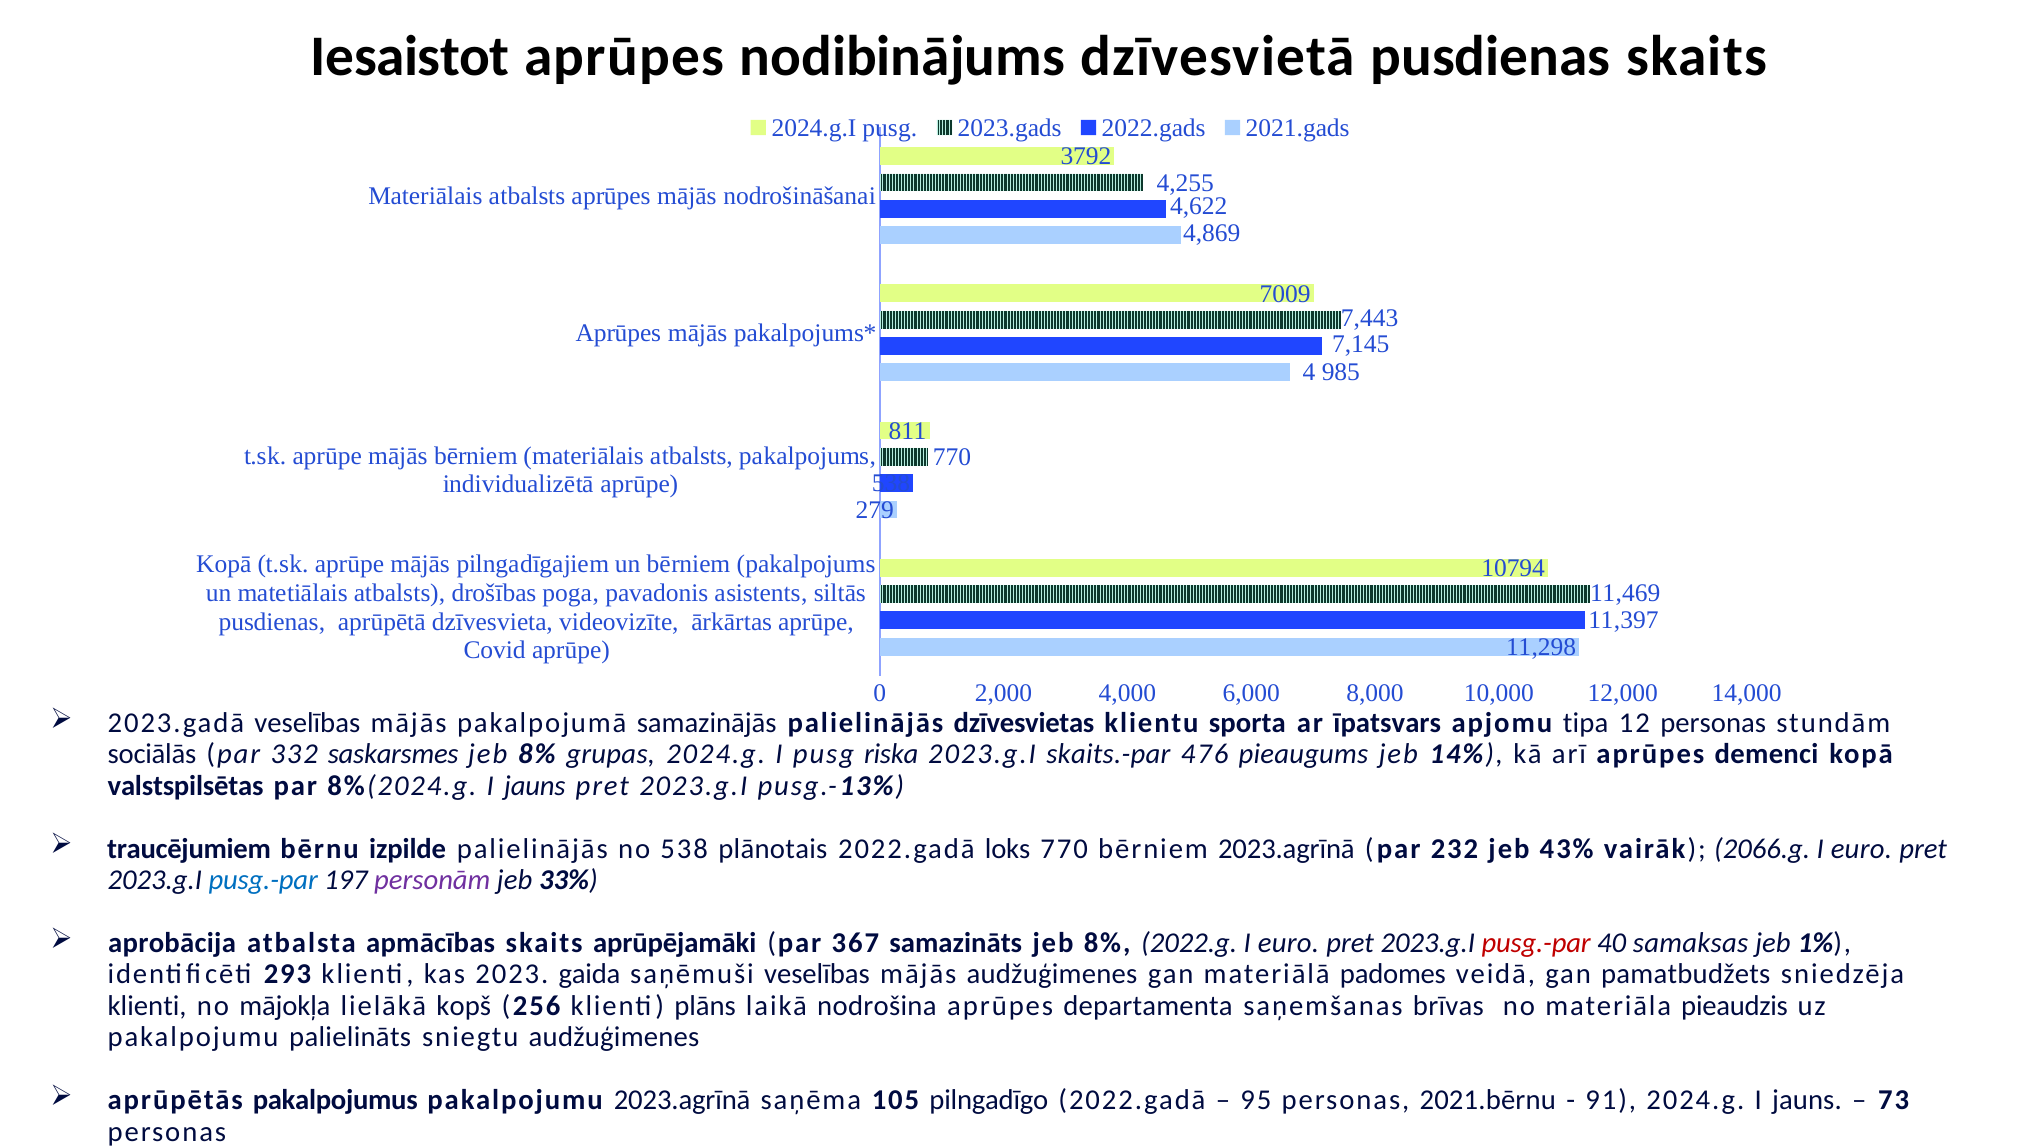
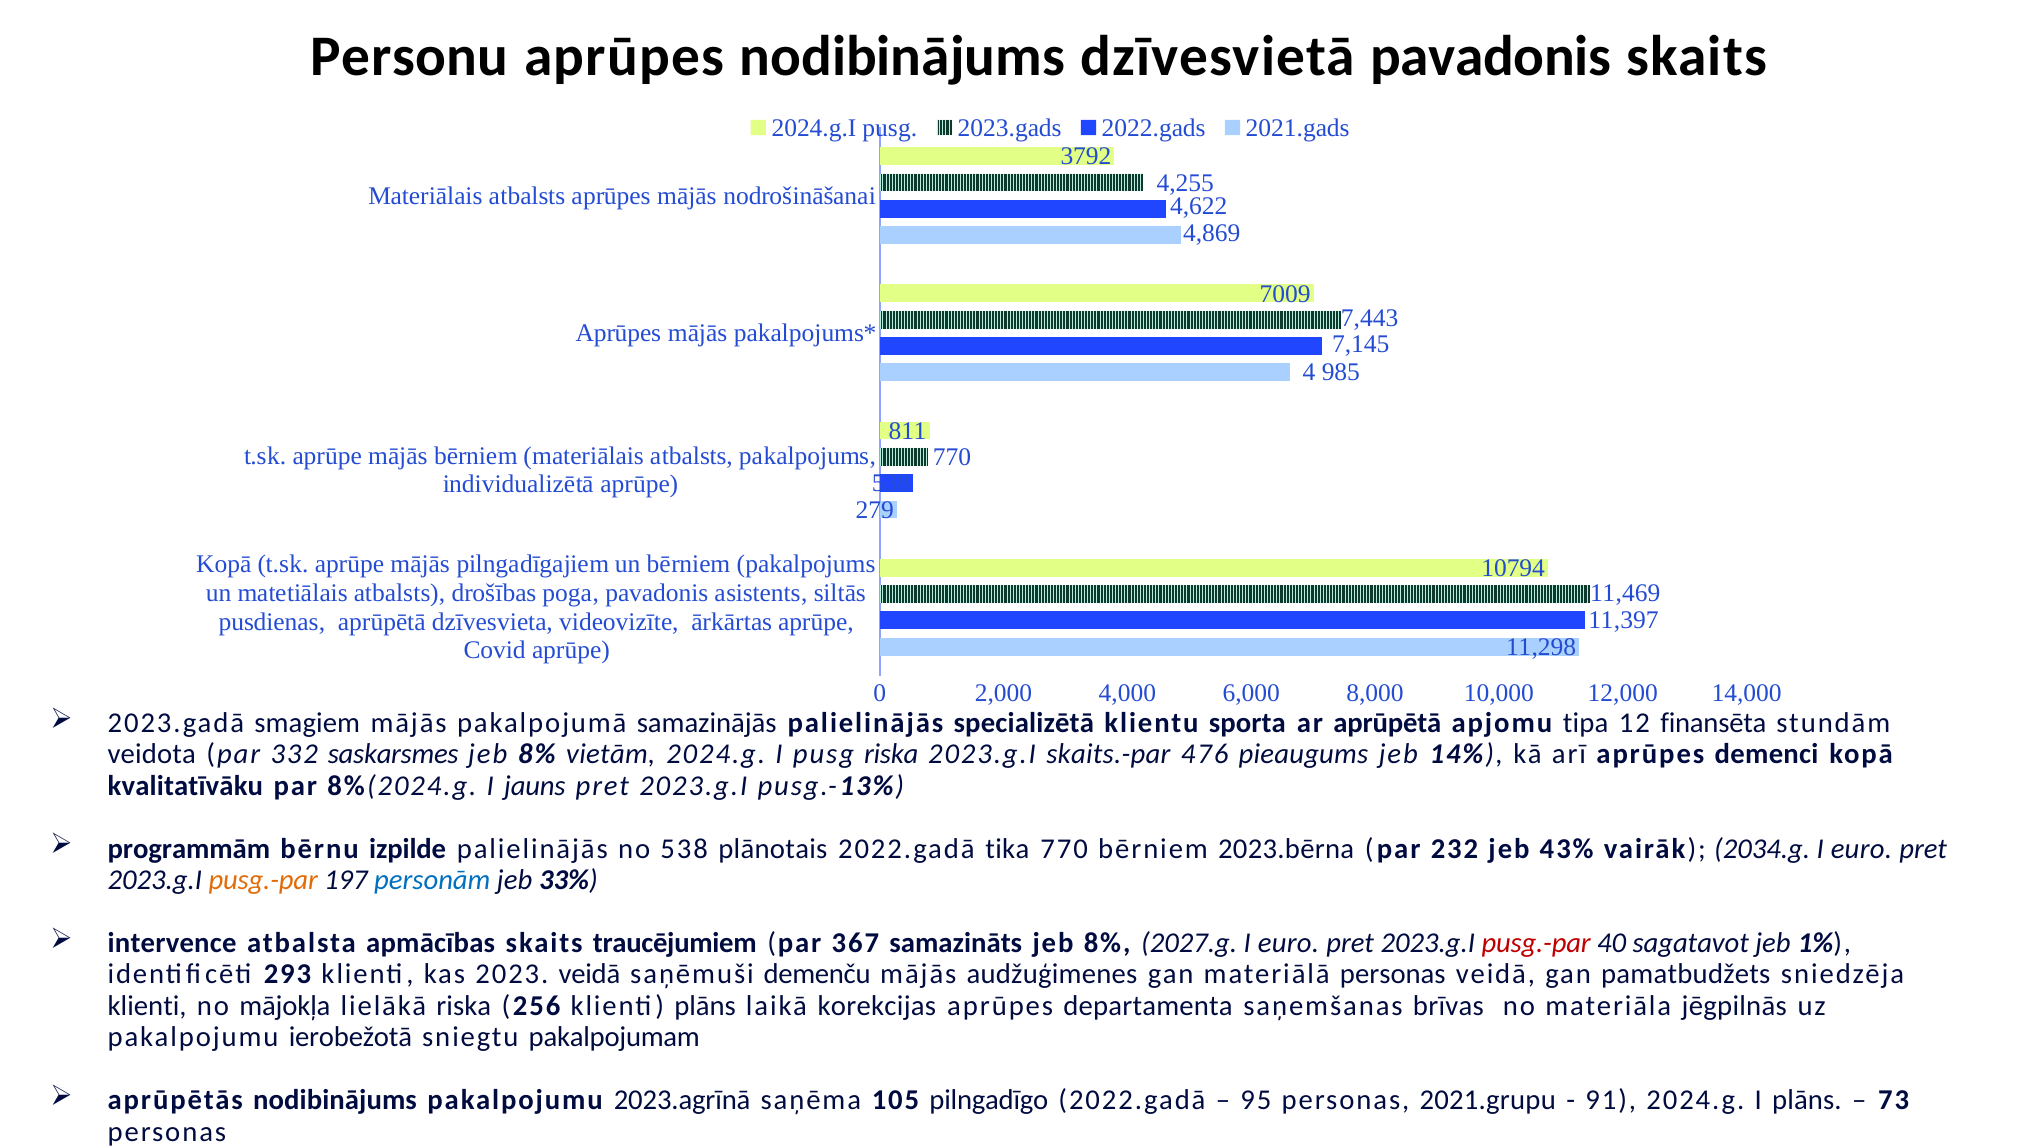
Iesaistot: Iesaistot -> Personu
dzīvesvietā pusdienas: pusdienas -> pavadonis
2023.gadā veselības: veselības -> smagiem
dzīvesvietas: dzīvesvietas -> specializētā
ar īpatsvars: īpatsvars -> aprūpētā
12 personas: personas -> finansēta
sociālās: sociālās -> veidota
grupas: grupas -> vietām
valstspilsētas: valstspilsētas -> kvalitatīvāku
traucējumiem: traucējumiem -> programmām
loks: loks -> tika
bērniem 2023.agrīnā: 2023.agrīnā -> 2023.bērna
2066.g: 2066.g -> 2034.g
pusg.-par at (263, 881) colour: blue -> orange
personām colour: purple -> blue
aprobācija: aprobācija -> intervence
aprūpējamāki: aprūpējamāki -> traucējumiem
2022.g: 2022.g -> 2027.g
samaksas: samaksas -> sagatavot
2023 gaida: gaida -> veidā
saņēmuši veselības: veselības -> demenču
materiālā padomes: padomes -> personas
lielākā kopš: kopš -> riska
nodrošina: nodrošina -> korekcijas
pieaudzis: pieaudzis -> jēgpilnās
palielināts: palielināts -> ierobežotā
sniegtu audžuģimenes: audžuģimenes -> pakalpojumam
aprūpētās pakalpojumus: pakalpojumus -> nodibinājums
2021.bērnu: 2021.bērnu -> 2021.grupu
2024.g I jauns: jauns -> plāns
